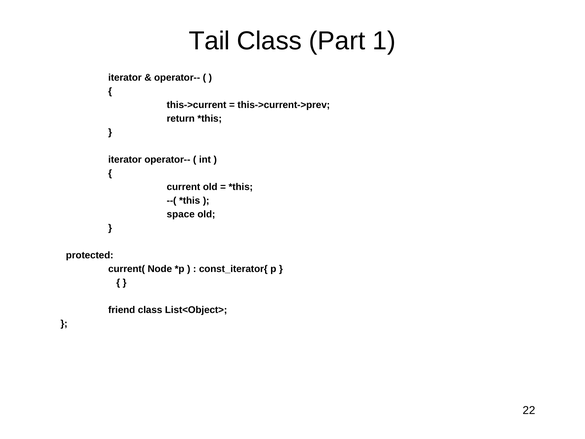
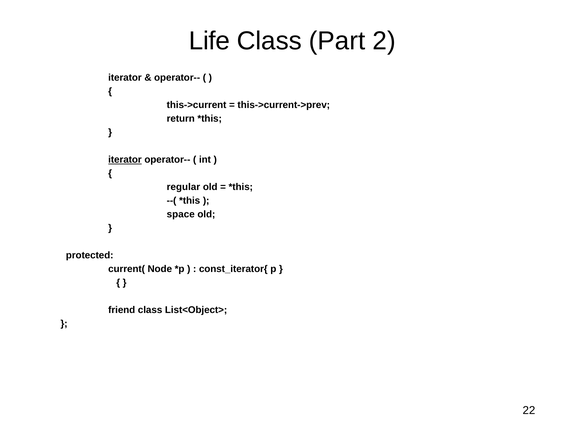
Tail: Tail -> Life
1: 1 -> 2
iterator at (125, 160) underline: none -> present
current: current -> regular
